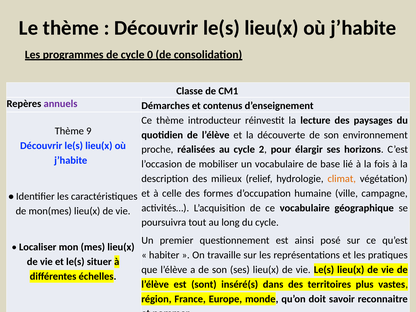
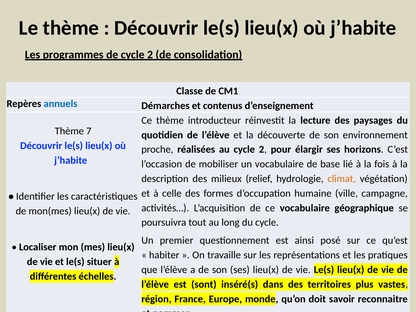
de cycle 0: 0 -> 2
annuels colour: purple -> blue
9: 9 -> 7
